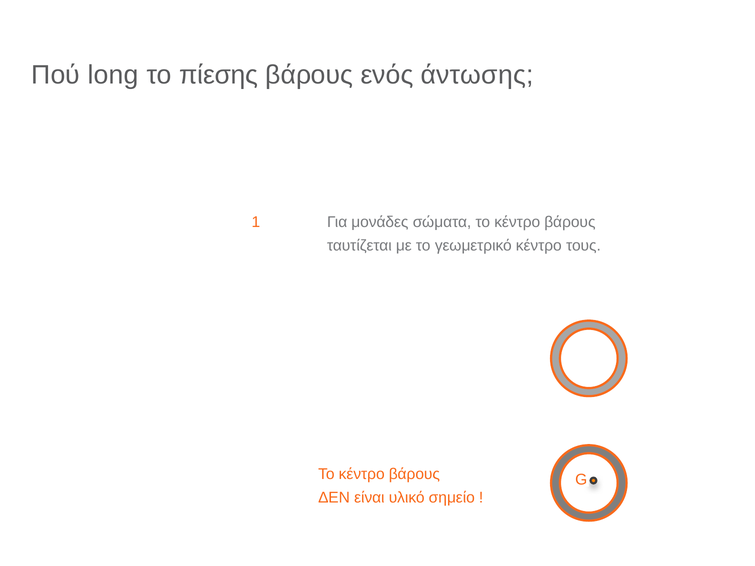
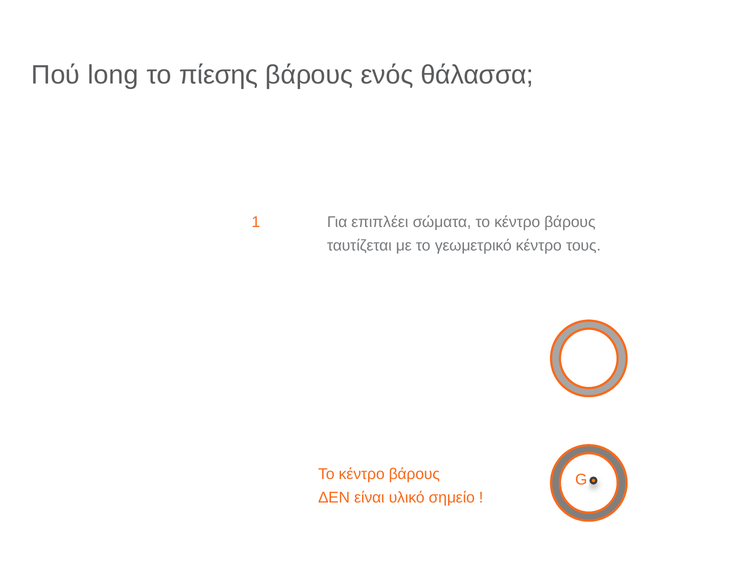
άντωσης: άντωσης -> θάλασσα
μονάδες: μονάδες -> επιπλέει
